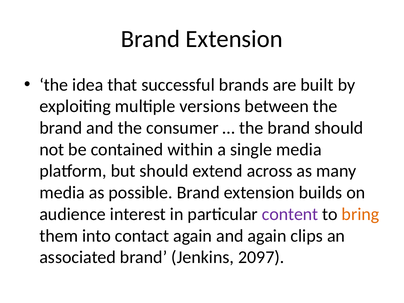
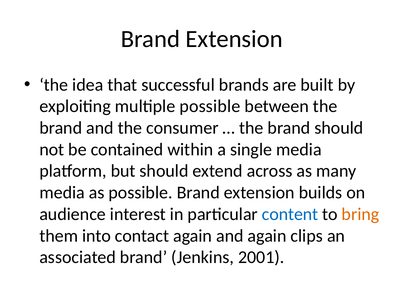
multiple versions: versions -> possible
content colour: purple -> blue
2097: 2097 -> 2001
